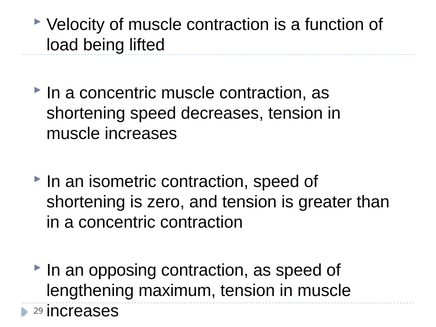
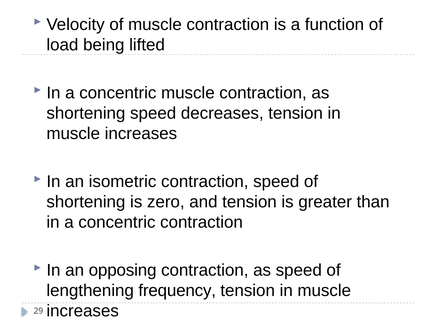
maximum: maximum -> frequency
